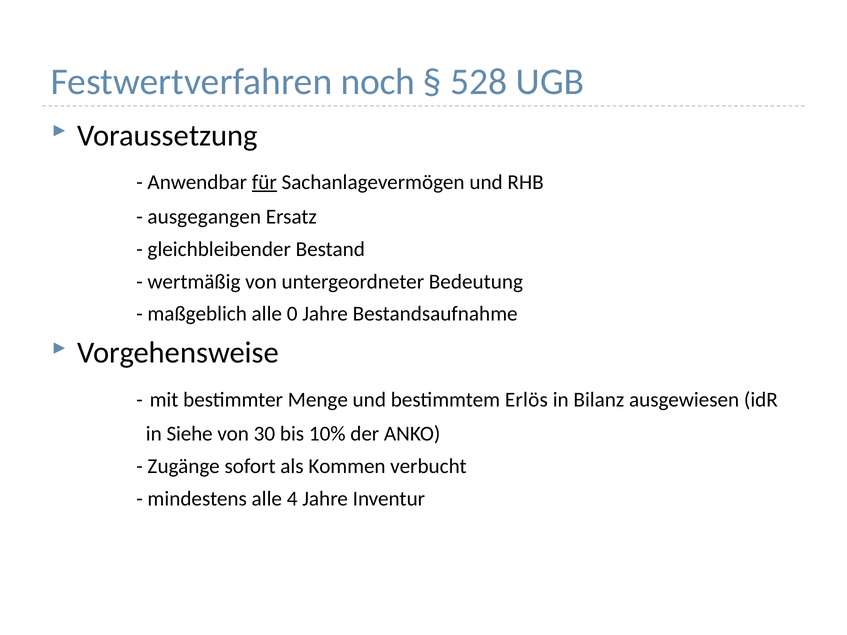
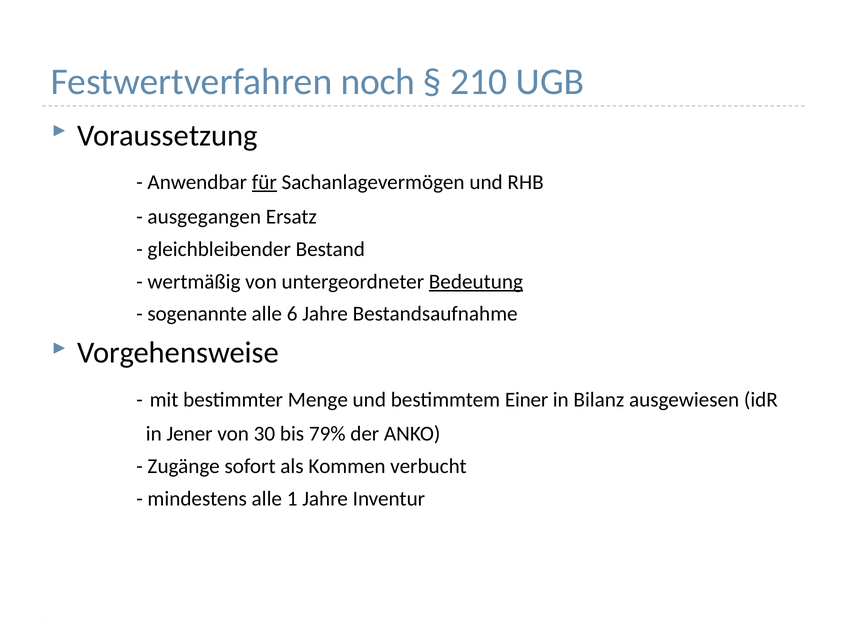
528: 528 -> 210
Bedeutung underline: none -> present
maßgeblich: maßgeblich -> sogenannte
0: 0 -> 6
Erlös: Erlös -> Einer
Siehe: Siehe -> Jener
10%: 10% -> 79%
4: 4 -> 1
